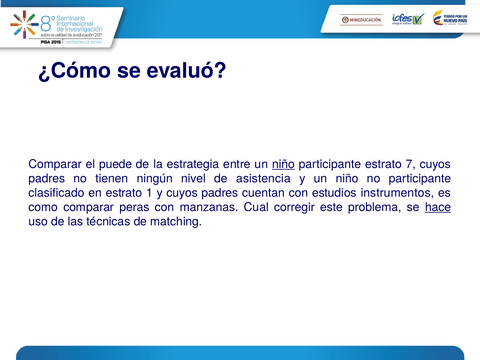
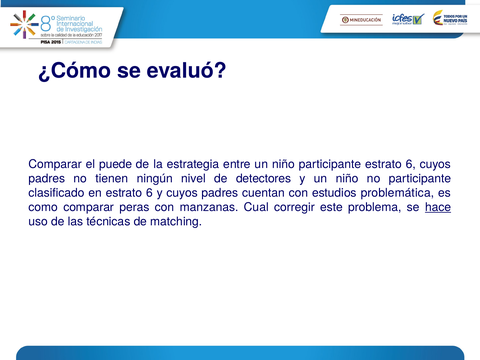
niño at (283, 164) underline: present -> none
participante estrato 7: 7 -> 6
asistencia: asistencia -> detectores
en estrato 1: 1 -> 6
instrumentos: instrumentos -> problemática
